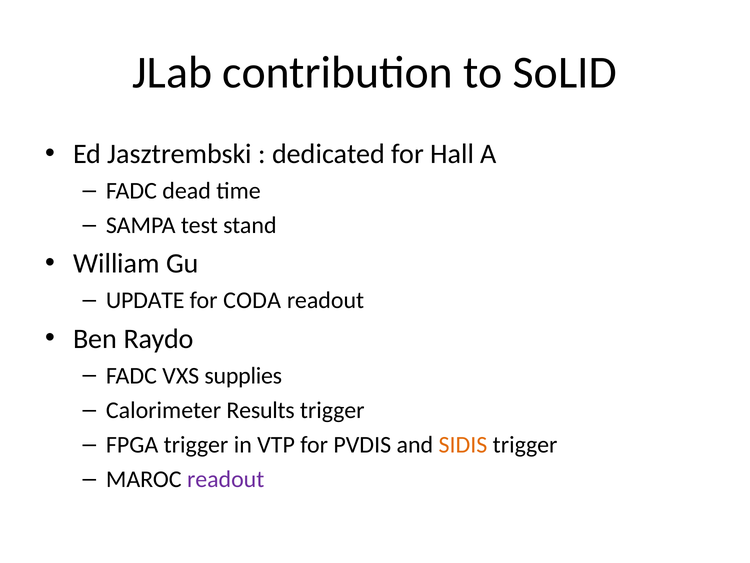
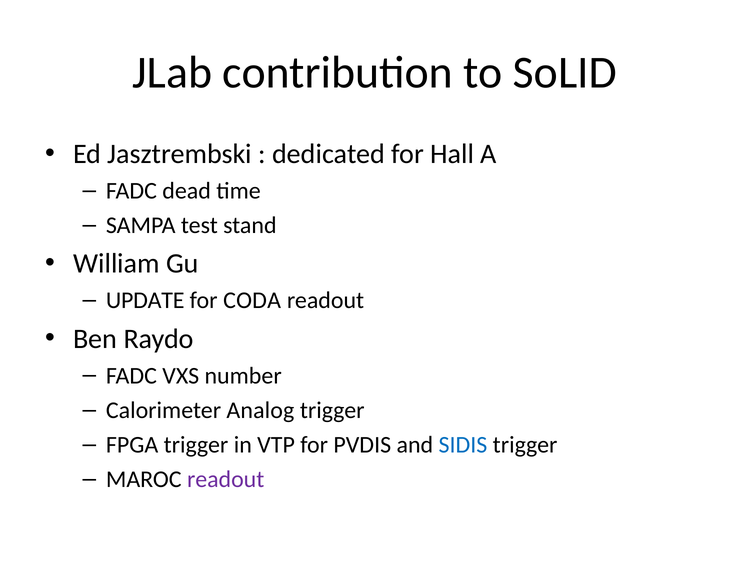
supplies: supplies -> number
Results: Results -> Analog
SIDIS colour: orange -> blue
